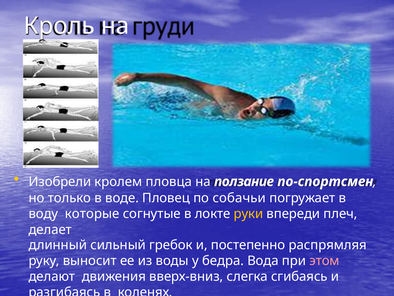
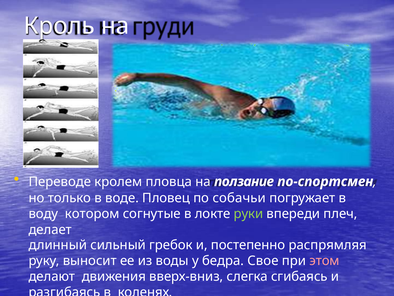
Изобрели: Изобрели -> Переводе
которые: которые -> котором
руки colour: yellow -> light green
Вода: Вода -> Свое
